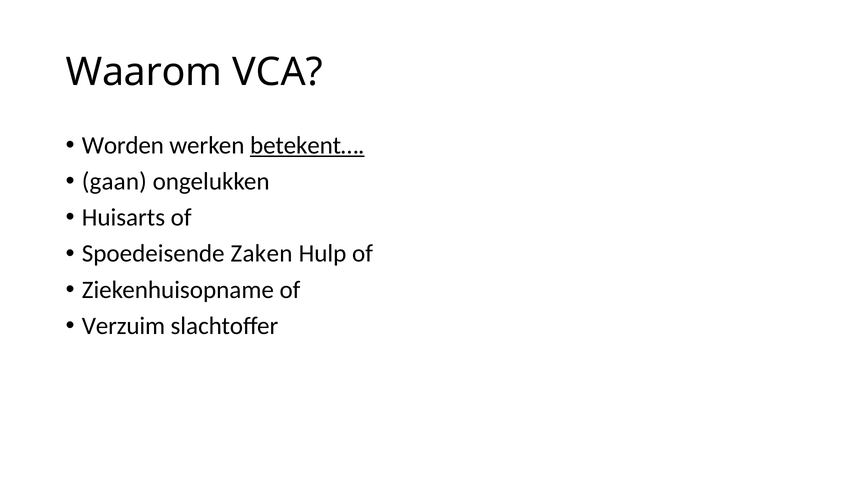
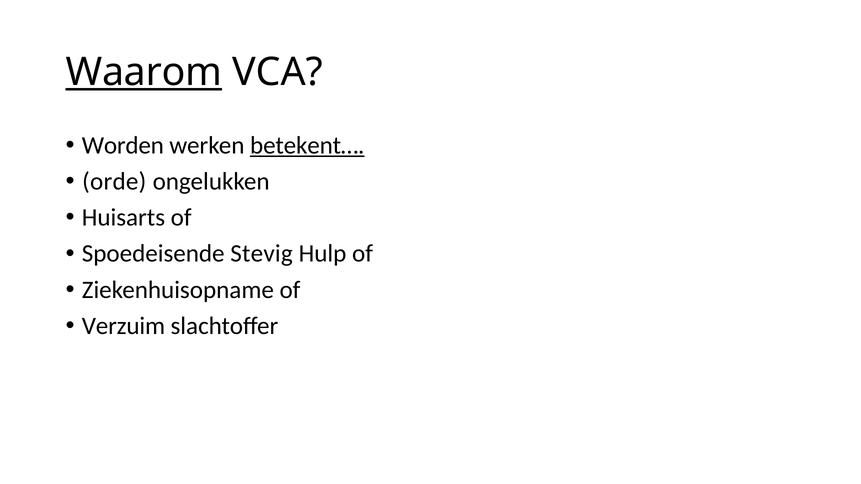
Waarom underline: none -> present
gaan: gaan -> orde
Zaken: Zaken -> Stevig
